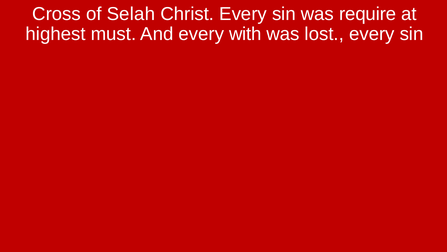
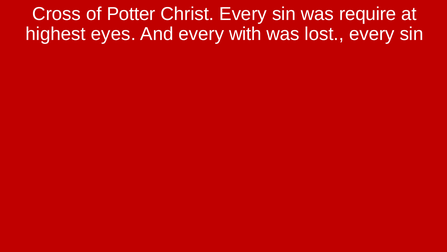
Selah: Selah -> Potter
must: must -> eyes
